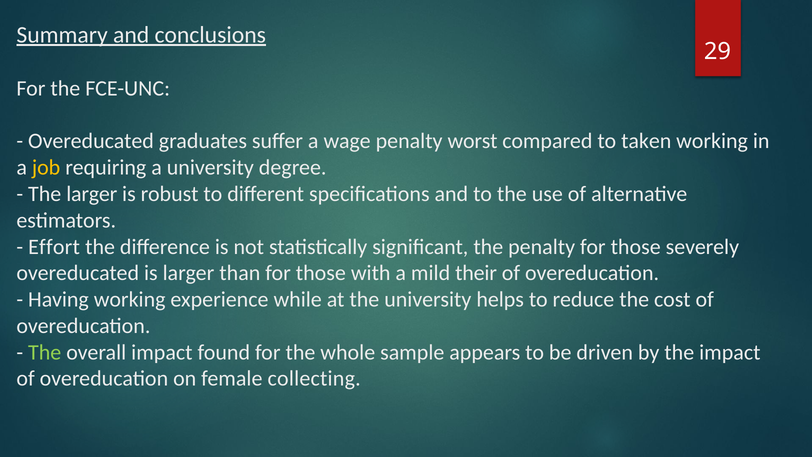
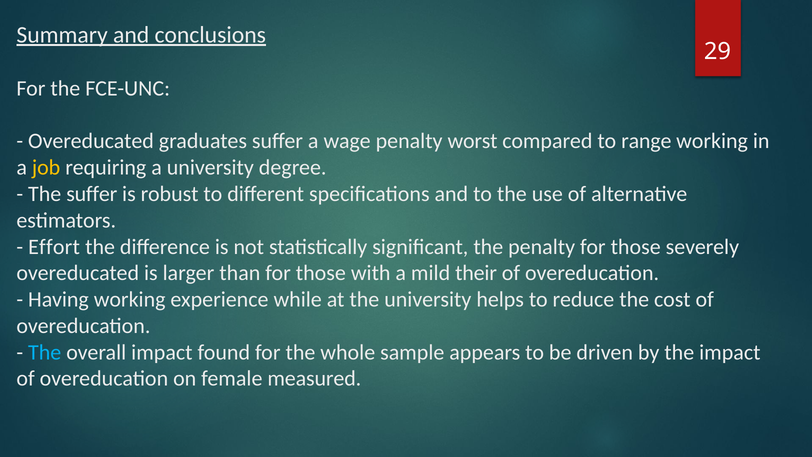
taken: taken -> range
The larger: larger -> suffer
The at (45, 352) colour: light green -> light blue
collecting: collecting -> measured
